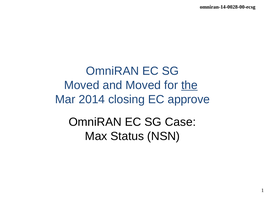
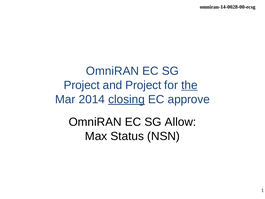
Moved at (82, 85): Moved -> Project
and Moved: Moved -> Project
closing underline: none -> present
Case: Case -> Allow
